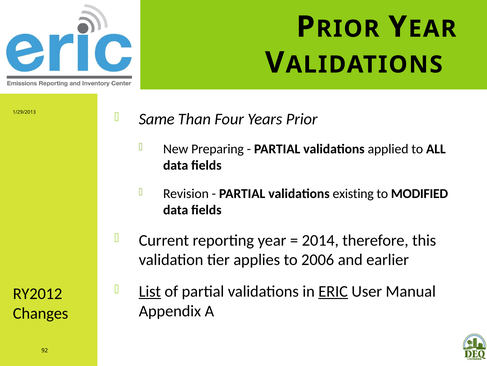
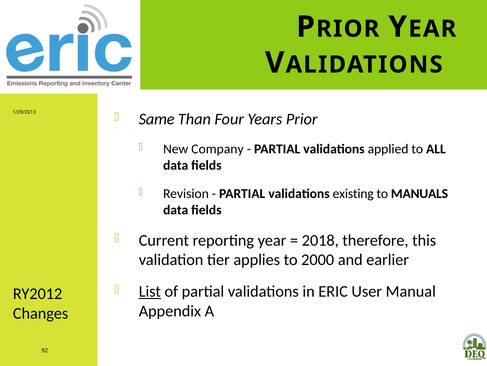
Preparing: Preparing -> Company
MODIFIED: MODIFIED -> MANUALS
2014: 2014 -> 2018
2006: 2006 -> 2000
ERIC underline: present -> none
